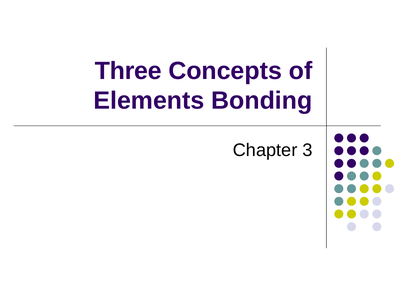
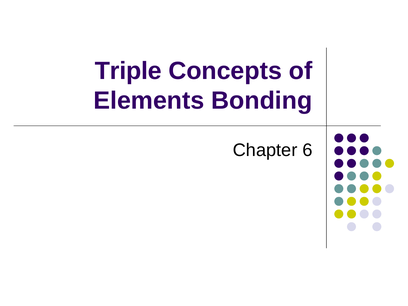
Three: Three -> Triple
3: 3 -> 6
